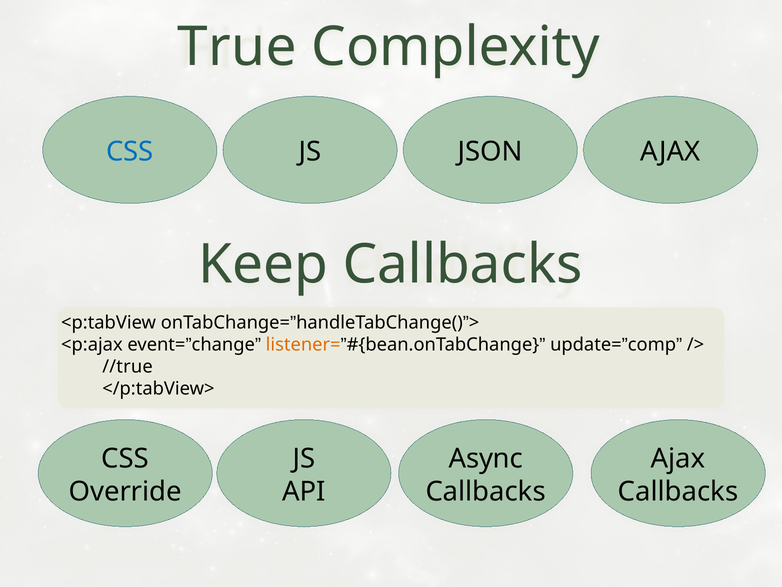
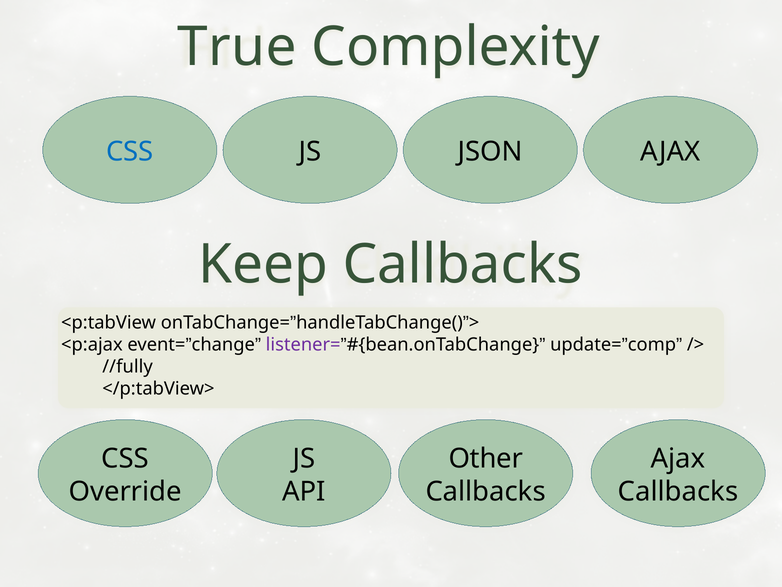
listener= colour: orange -> purple
//true: //true -> //fully
Async: Async -> Other
